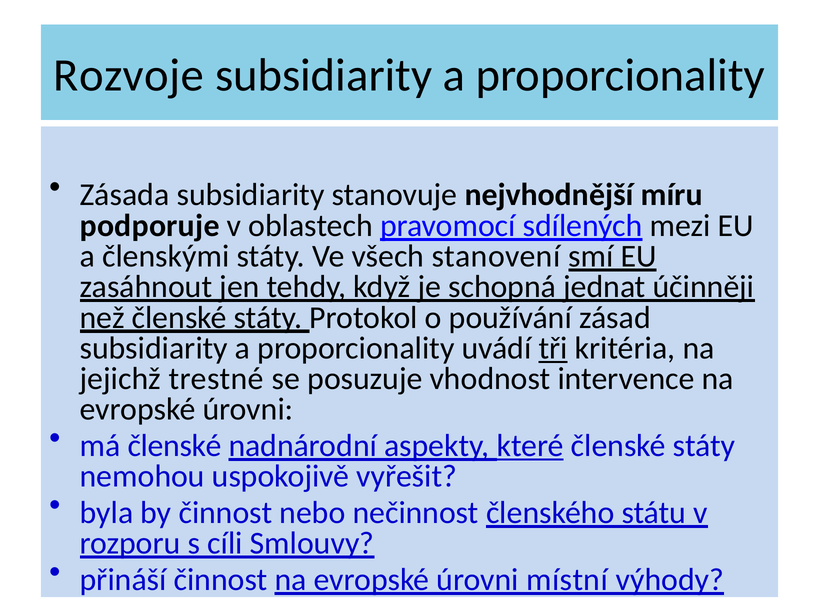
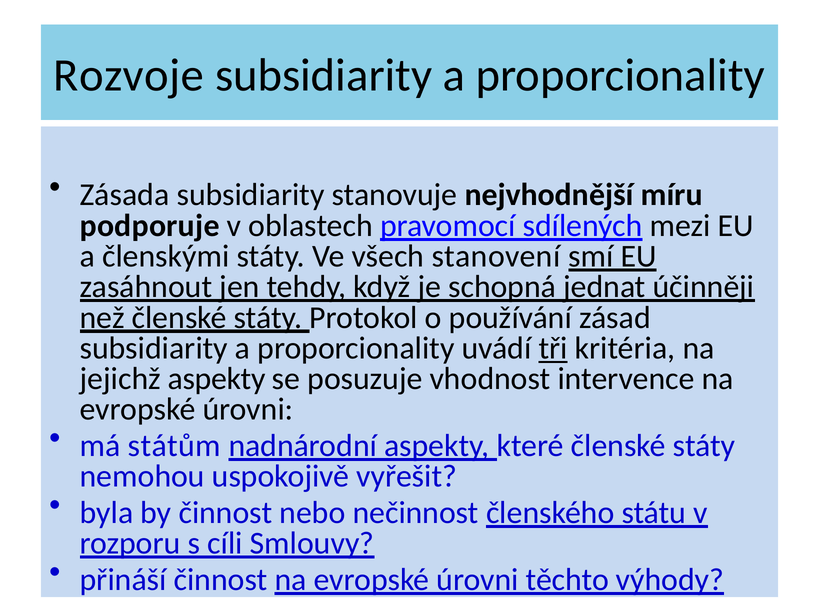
jejichž trestné: trestné -> aspekty
má členské: členské -> státům
které underline: present -> none
místní: místní -> těchto
